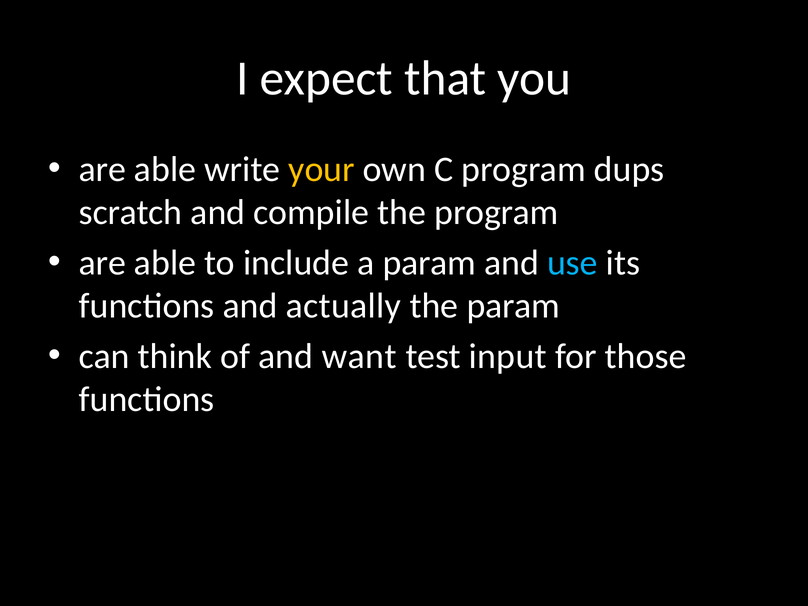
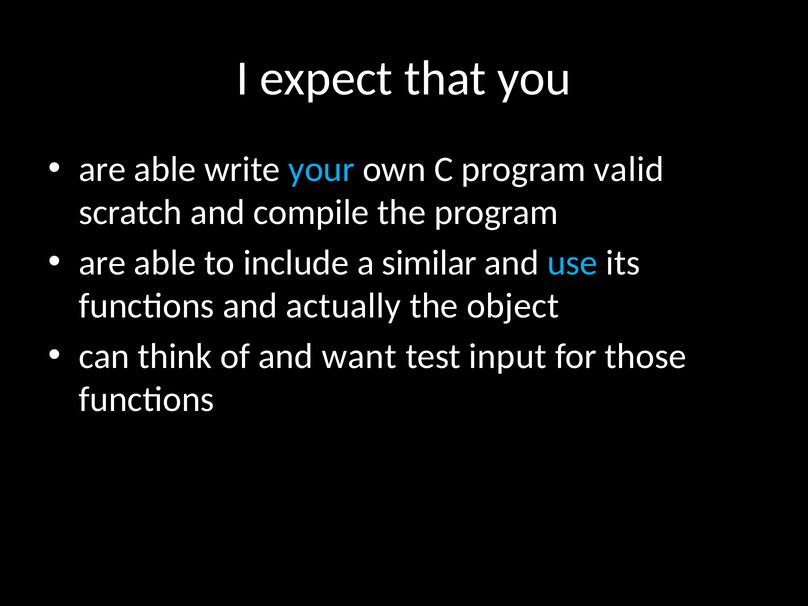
your colour: yellow -> light blue
dups: dups -> valid
a param: param -> similar
the param: param -> object
